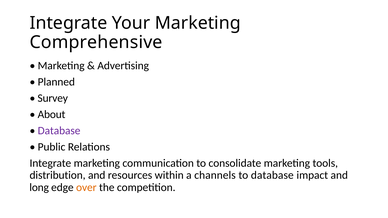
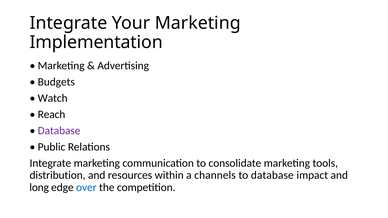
Comprehensive: Comprehensive -> Implementation
Planned: Planned -> Budgets
Survey: Survey -> Watch
About: About -> Reach
over colour: orange -> blue
